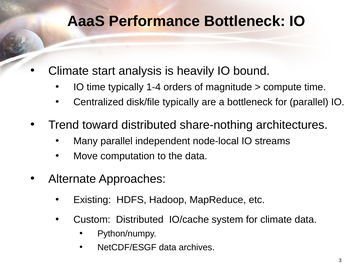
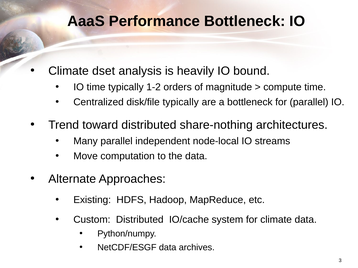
start: start -> dset
1-4: 1-4 -> 1-2
